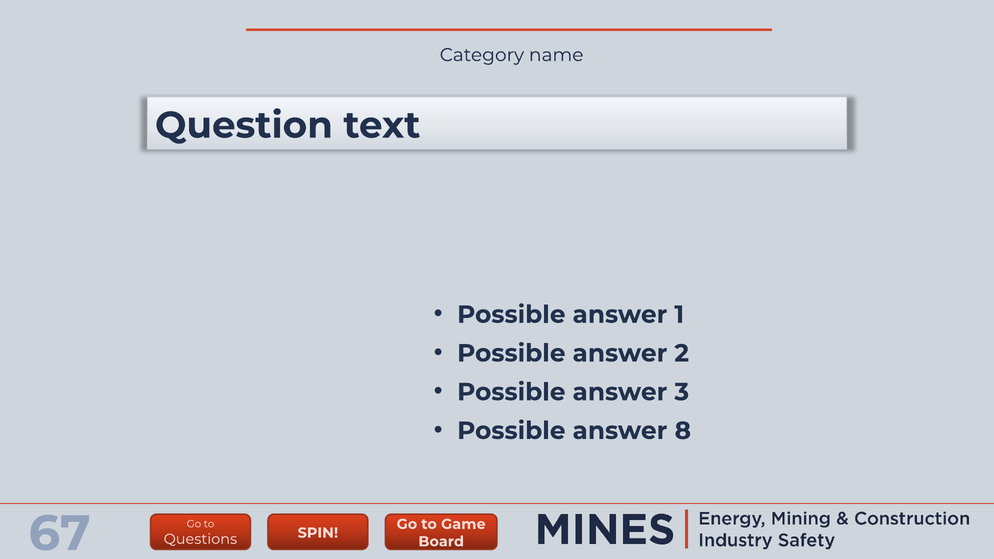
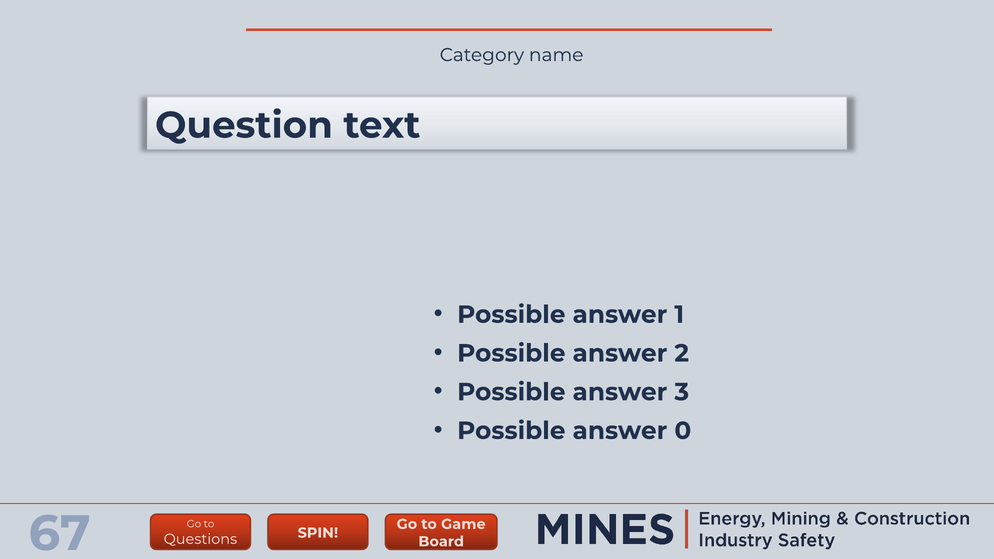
8: 8 -> 0
